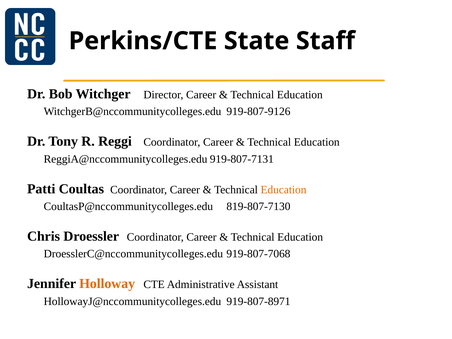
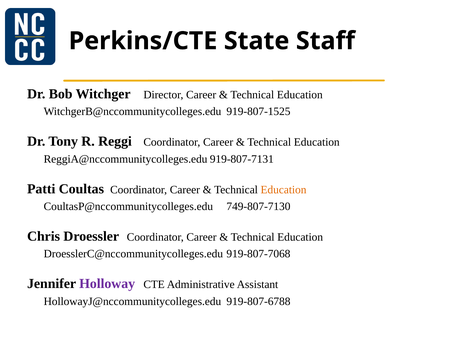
919-807-9126: 919-807-9126 -> 919-807-1525
819-807-7130: 819-807-7130 -> 749-807-7130
Holloway colour: orange -> purple
919-807-8971: 919-807-8971 -> 919-807-6788
